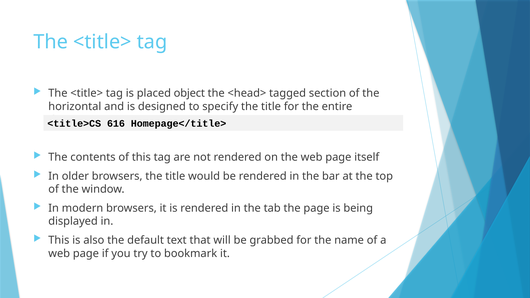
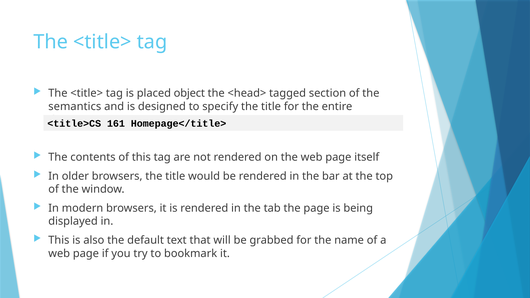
horizontal: horizontal -> semantics
616: 616 -> 161
